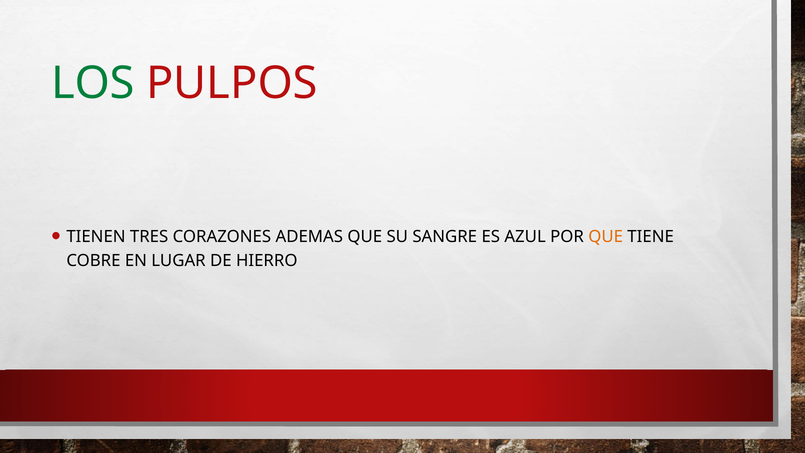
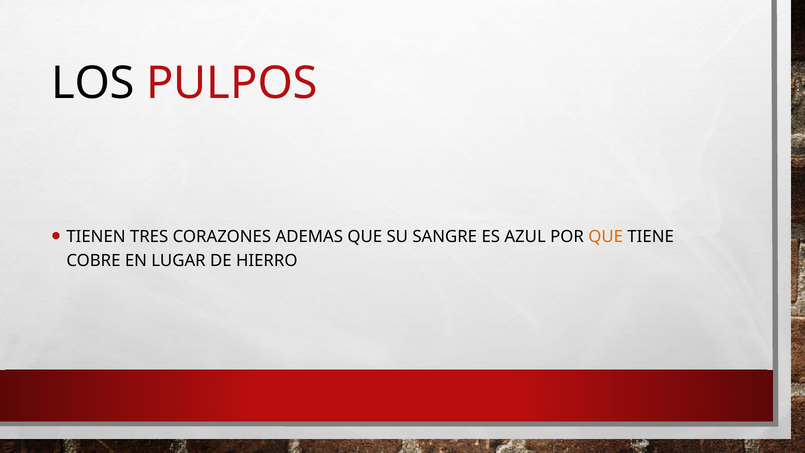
LOS colour: green -> black
